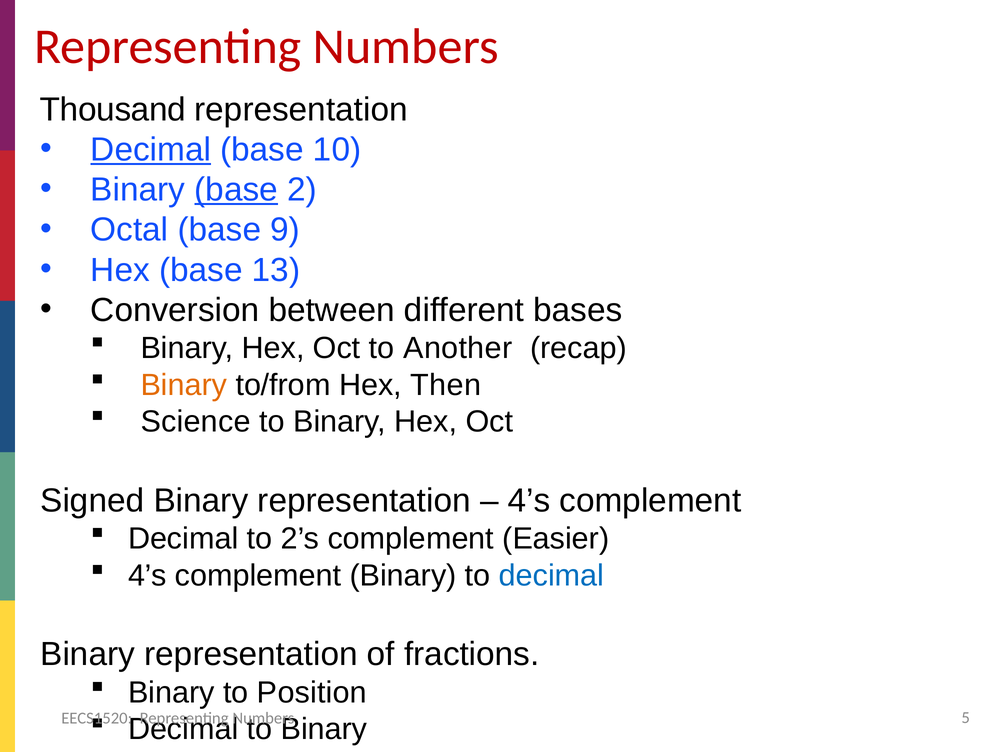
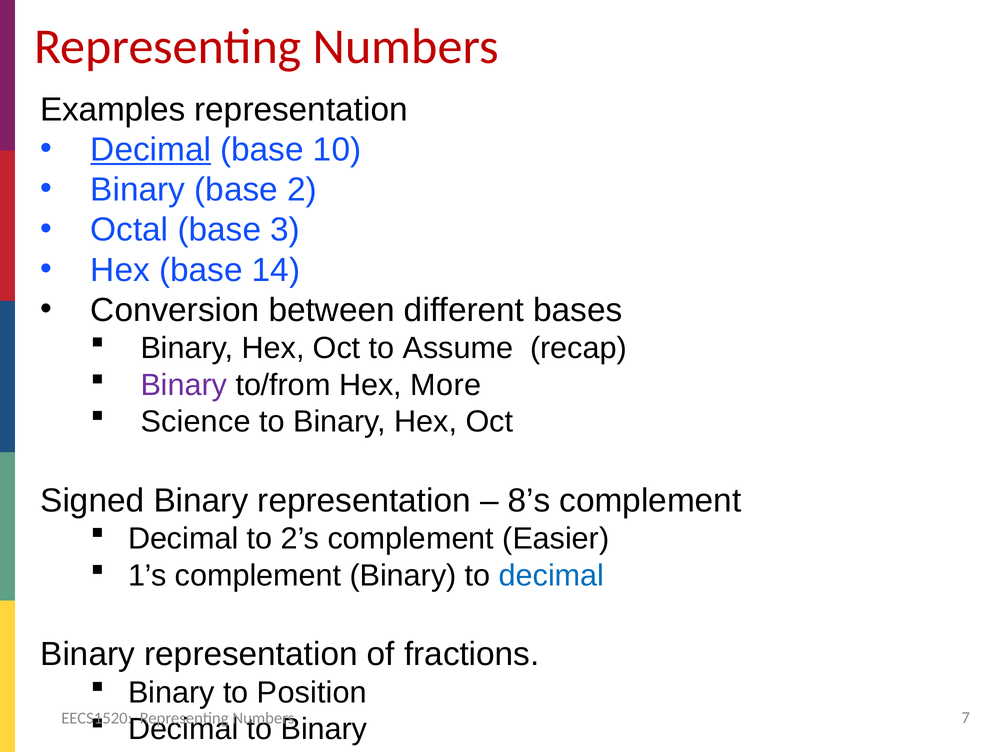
Thousand: Thousand -> Examples
base at (236, 190) underline: present -> none
9: 9 -> 3
13: 13 -> 14
Another: Another -> Assume
Binary at (184, 385) colour: orange -> purple
Then: Then -> More
4’s at (529, 500): 4’s -> 8’s
4’s at (147, 575): 4’s -> 1’s
5: 5 -> 7
